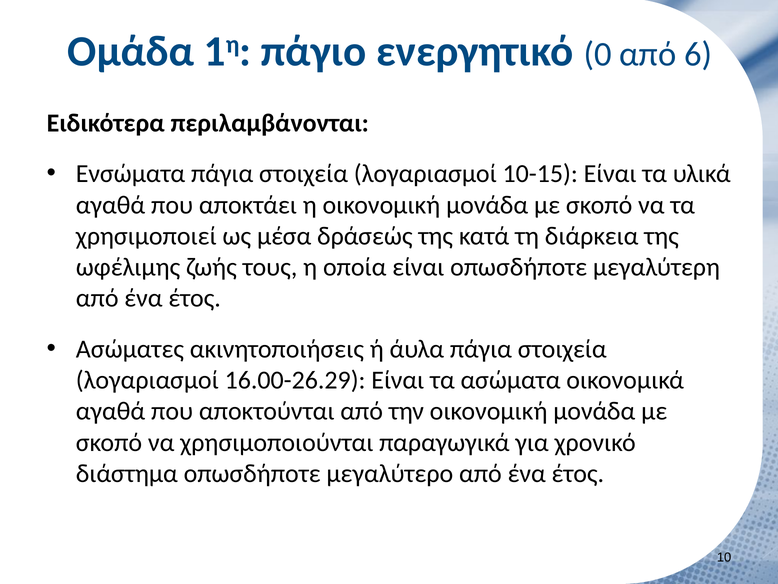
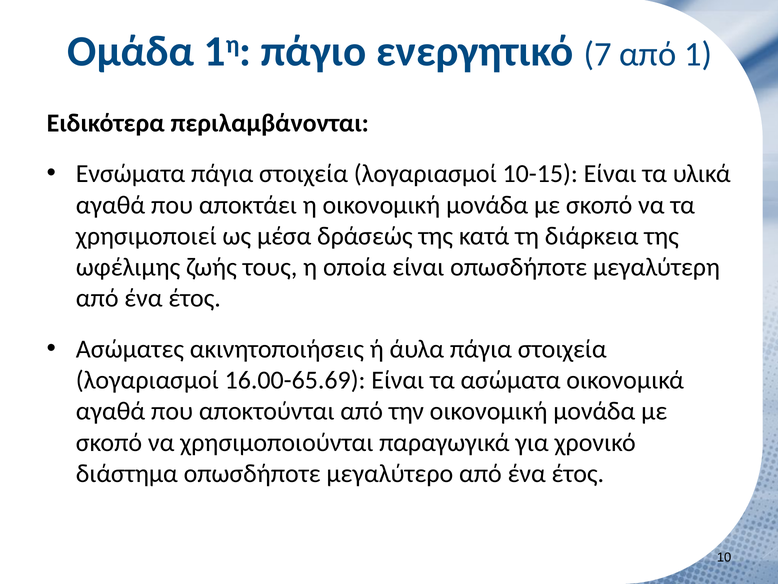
0: 0 -> 7
6: 6 -> 1
16.00-26.29: 16.00-26.29 -> 16.00-65.69
